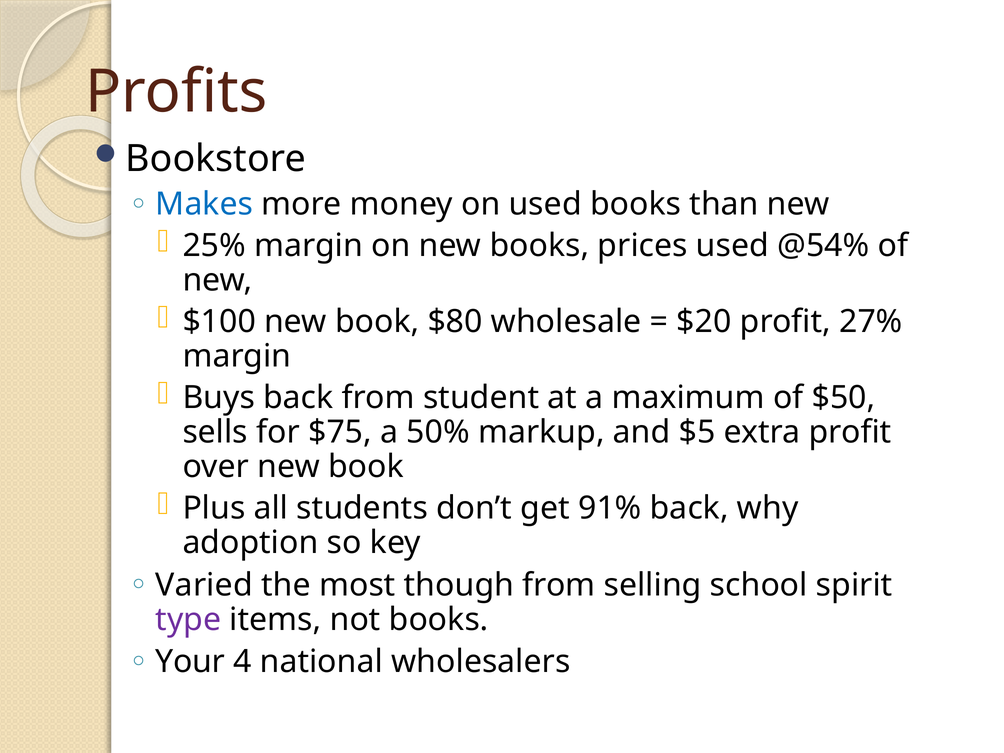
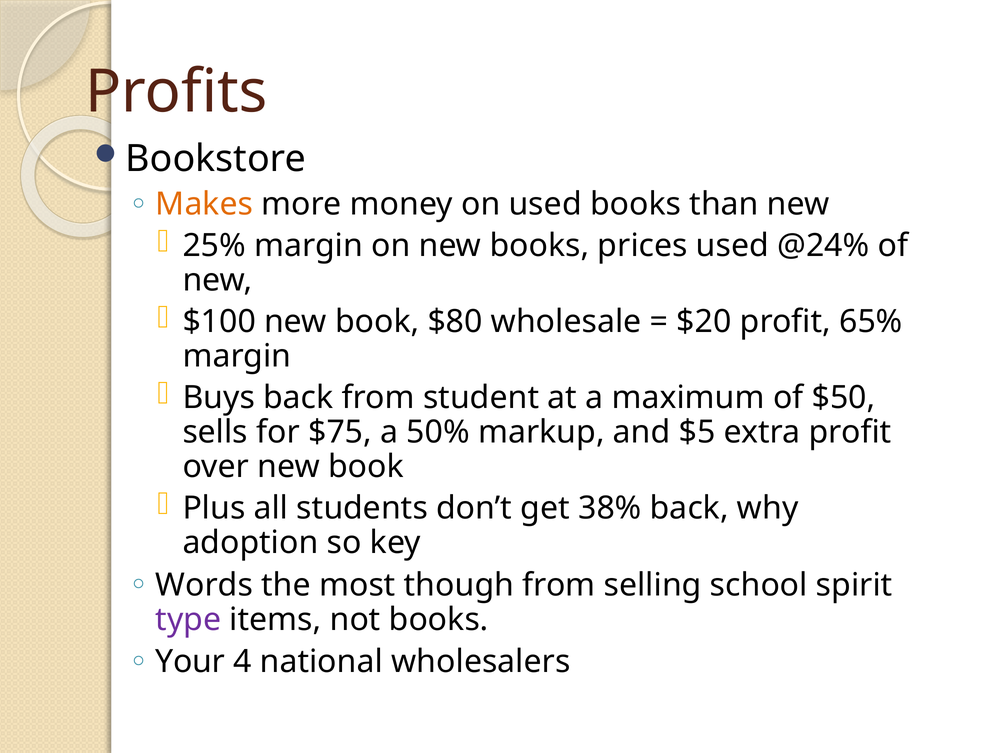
Makes colour: blue -> orange
@54%: @54% -> @24%
27%: 27% -> 65%
91%: 91% -> 38%
Varied: Varied -> Words
